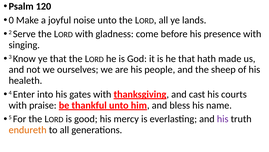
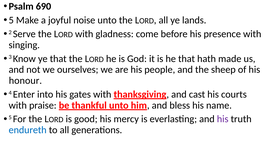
120: 120 -> 690
0 at (11, 20): 0 -> 5
healeth: healeth -> honour
endureth colour: orange -> blue
